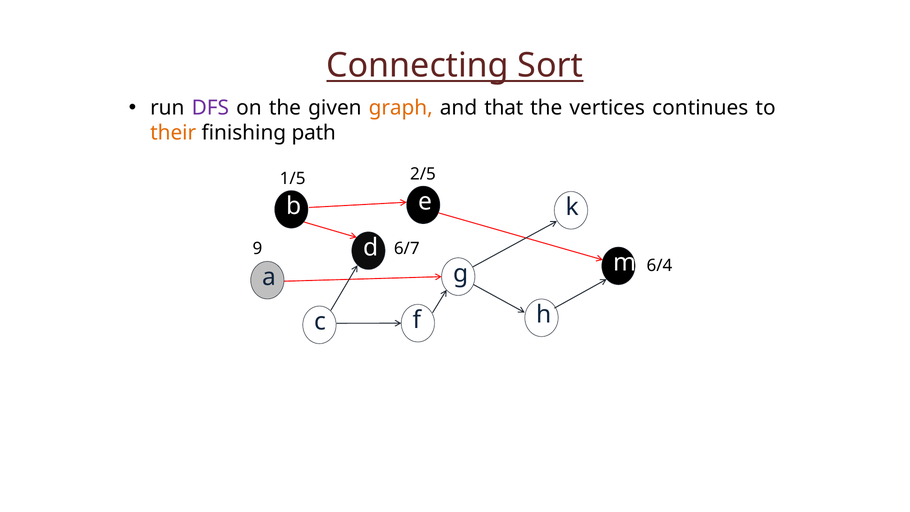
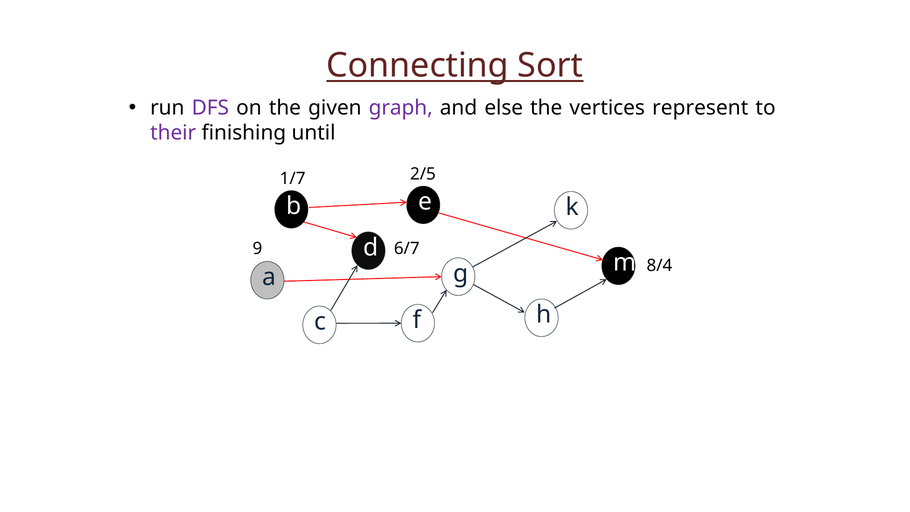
graph colour: orange -> purple
that: that -> else
continues: continues -> represent
their colour: orange -> purple
path: path -> until
1/5: 1/5 -> 1/7
6/4: 6/4 -> 8/4
